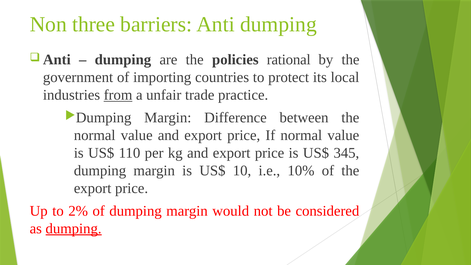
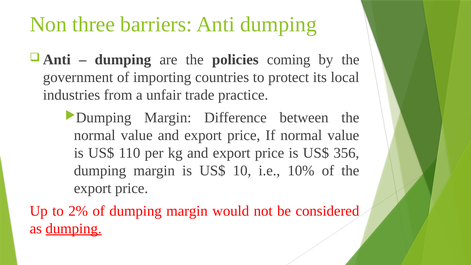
rational: rational -> coming
from underline: present -> none
345: 345 -> 356
